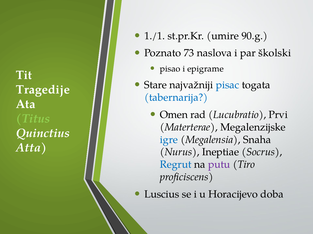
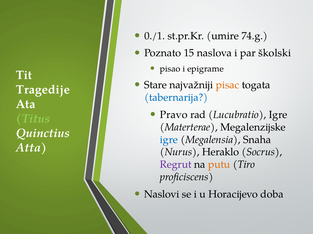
1./1: 1./1 -> 0./1
90.g: 90.g -> 74.g
73: 73 -> 15
pisac colour: blue -> orange
Omen: Omen -> Pravo
Lucubratio Prvi: Prvi -> Igre
Ineptiae: Ineptiae -> Heraklo
Regrut colour: blue -> purple
putu colour: purple -> orange
Luscius: Luscius -> Naslovi
